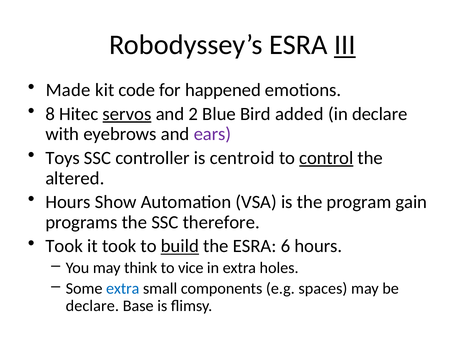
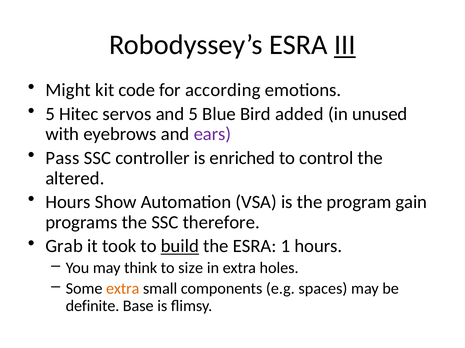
Made: Made -> Might
happened: happened -> according
8 at (50, 114): 8 -> 5
servos underline: present -> none
and 2: 2 -> 5
in declare: declare -> unused
Toys: Toys -> Pass
centroid: centroid -> enriched
control underline: present -> none
Took at (64, 247): Took -> Grab
6: 6 -> 1
vice: vice -> size
extra at (123, 289) colour: blue -> orange
declare at (92, 307): declare -> definite
